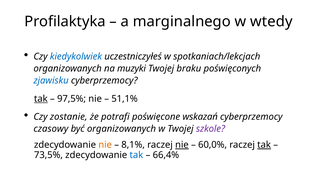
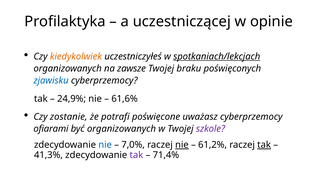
marginalnego: marginalnego -> uczestniczącej
wtedy: wtedy -> opinie
kiedykolwiek colour: blue -> orange
spotkaniach/lekcjach underline: none -> present
muzyki: muzyki -> zawsze
tak at (41, 98) underline: present -> none
97,5%: 97,5% -> 24,9%
51,1%: 51,1% -> 61,6%
wskazań: wskazań -> uważasz
czasowy: czasowy -> ofiarami
nie at (105, 144) colour: orange -> blue
8,1%: 8,1% -> 7,0%
60,0%: 60,0% -> 61,2%
73,5%: 73,5% -> 41,3%
tak at (136, 155) colour: blue -> purple
66,4%: 66,4% -> 71,4%
